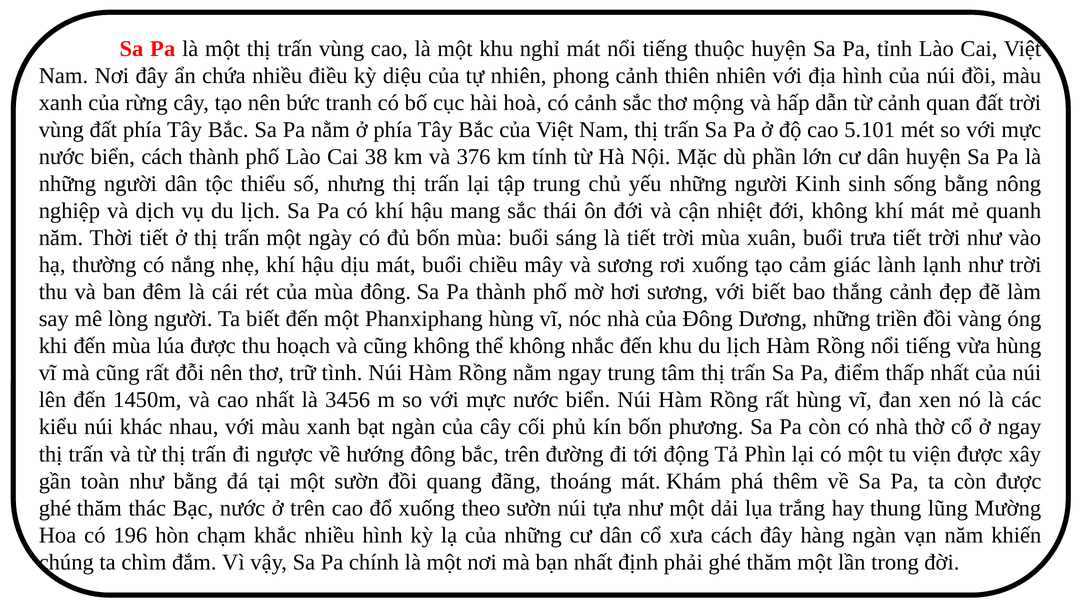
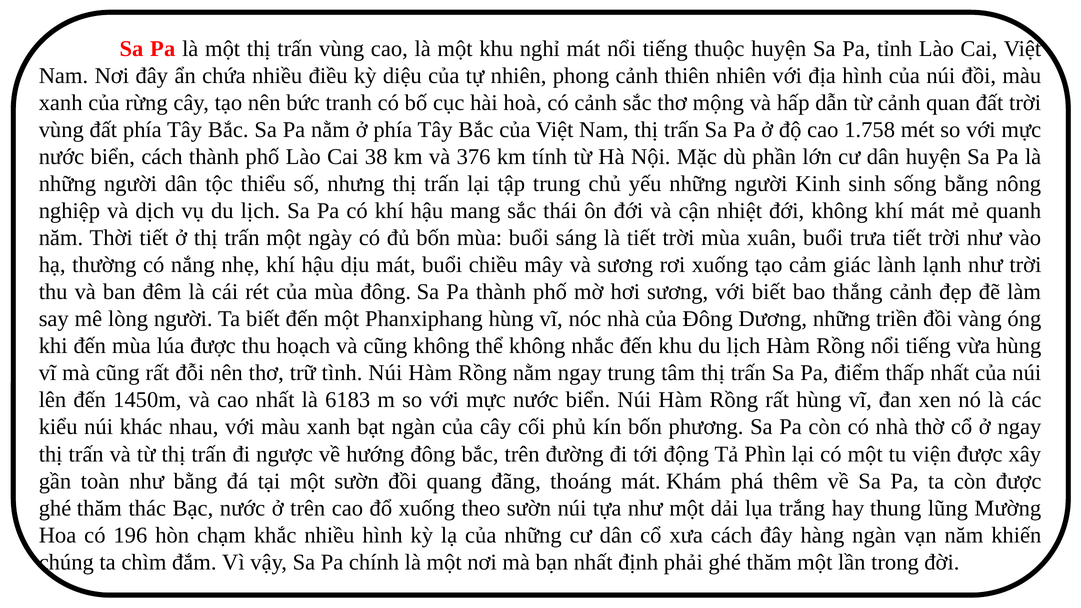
5.101: 5.101 -> 1.758
3456: 3456 -> 6183
